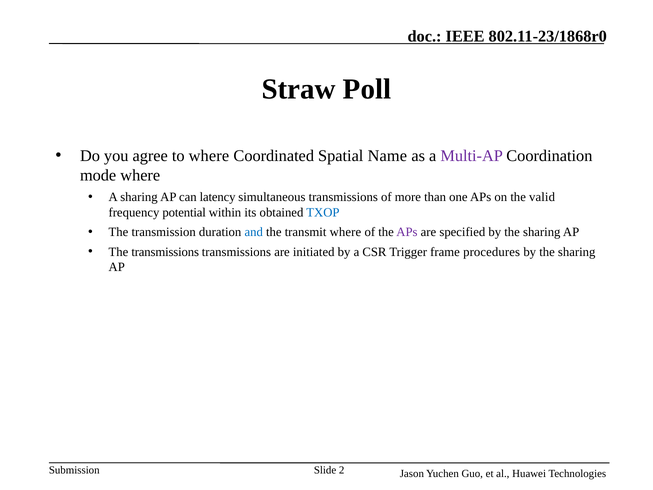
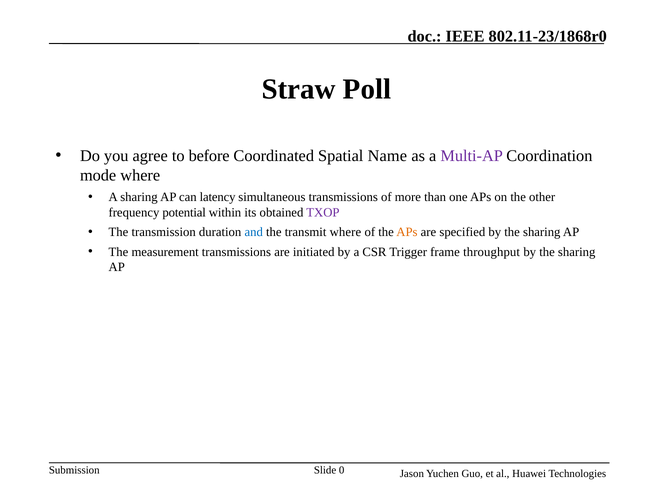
to where: where -> before
valid: valid -> other
TXOP colour: blue -> purple
APs at (407, 232) colour: purple -> orange
The transmissions: transmissions -> measurement
procedures: procedures -> throughput
2: 2 -> 0
